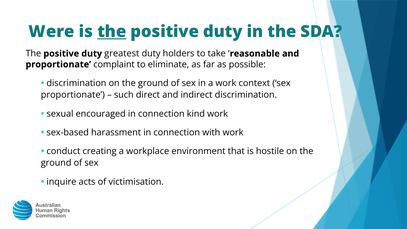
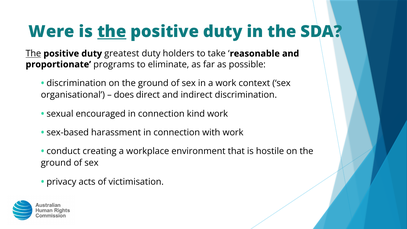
The at (33, 54) underline: none -> present
complaint: complaint -> programs
proportionate at (73, 95): proportionate -> organisational
such: such -> does
inquire: inquire -> privacy
